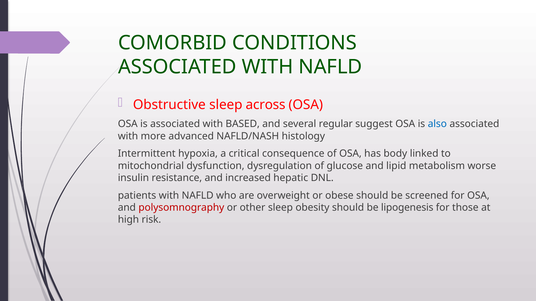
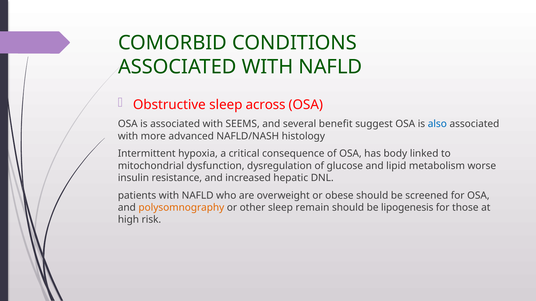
BASED: BASED -> SEEMS
regular: regular -> benefit
polysomnography colour: red -> orange
obesity: obesity -> remain
